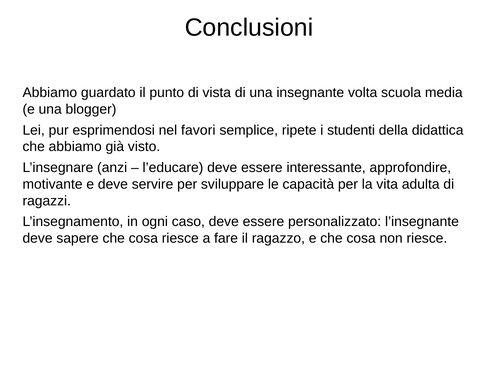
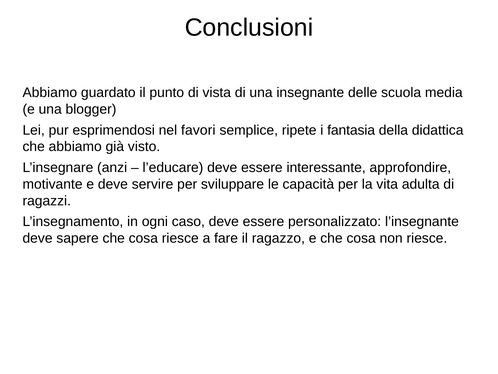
volta: volta -> delle
studenti: studenti -> fantasia
